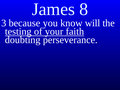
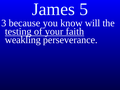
8: 8 -> 5
doubting: doubting -> weakling
